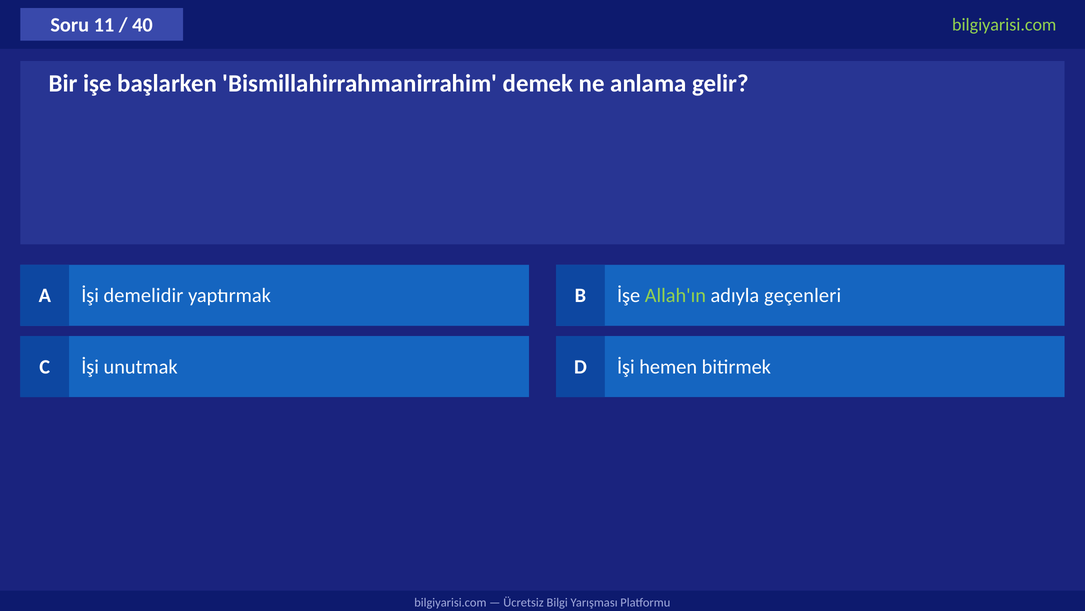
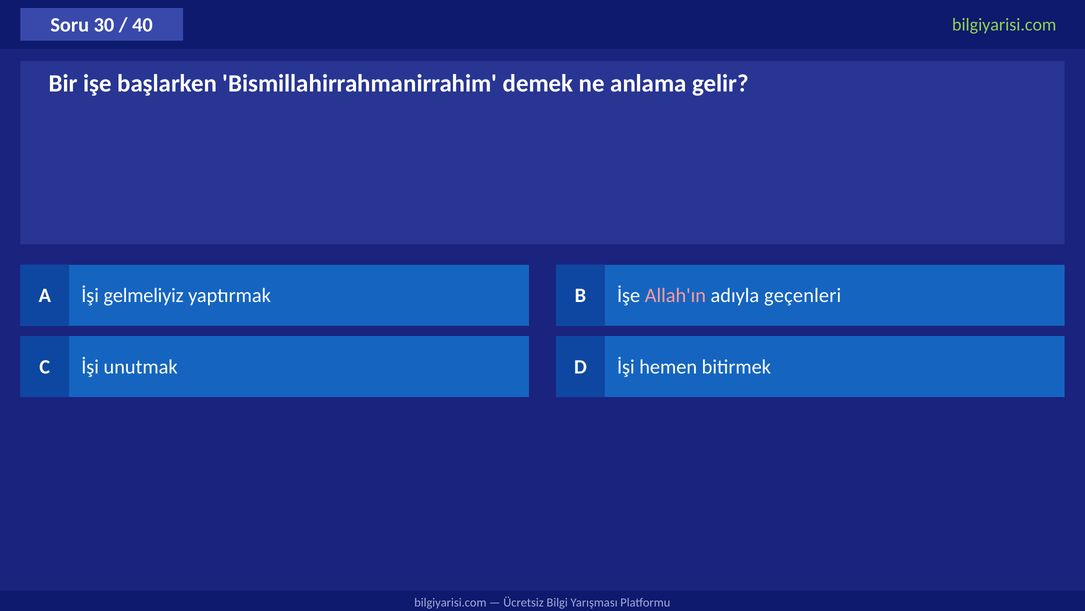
11: 11 -> 30
demelidir: demelidir -> gelmeliyiz
Allah'ın colour: light green -> pink
